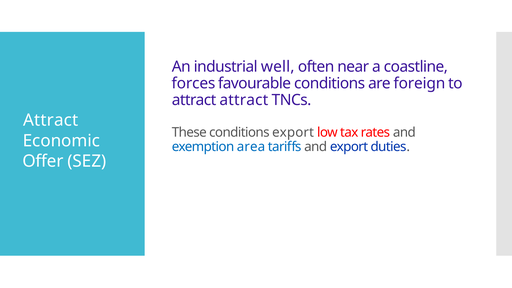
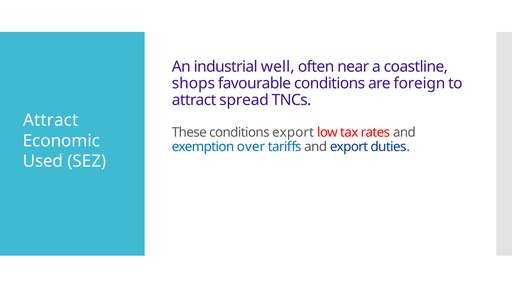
forces: forces -> shops
attract attract: attract -> spread
area: area -> over
Offer: Offer -> Used
